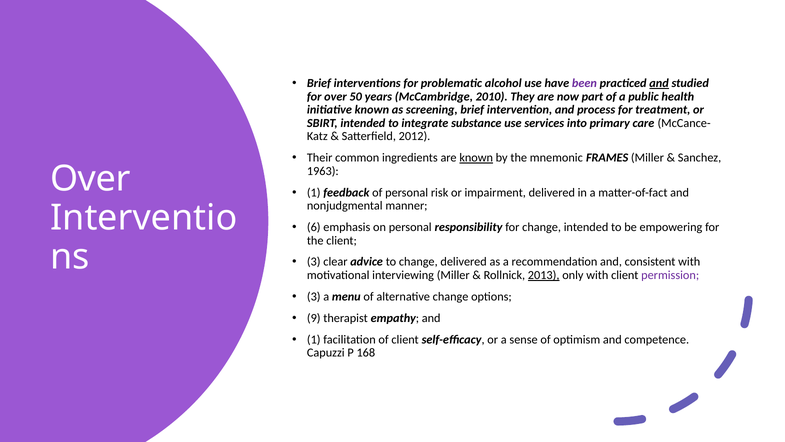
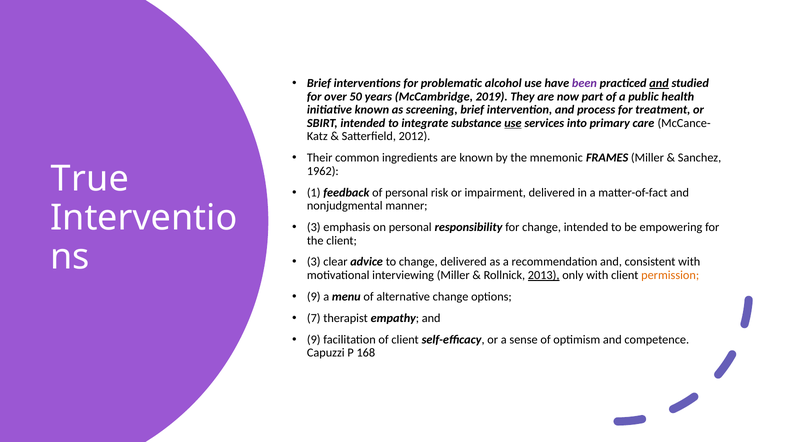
2010: 2010 -> 2019
use at (513, 123) underline: none -> present
known at (476, 158) underline: present -> none
1963: 1963 -> 1962
Over at (90, 179): Over -> True
6 at (314, 227): 6 -> 3
permission colour: purple -> orange
3 at (314, 296): 3 -> 9
9: 9 -> 7
1 at (314, 339): 1 -> 9
